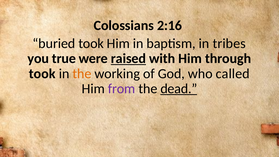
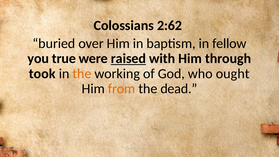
2:16: 2:16 -> 2:62
buried took: took -> over
tribes: tribes -> fellow
called: called -> ought
from colour: purple -> orange
dead underline: present -> none
